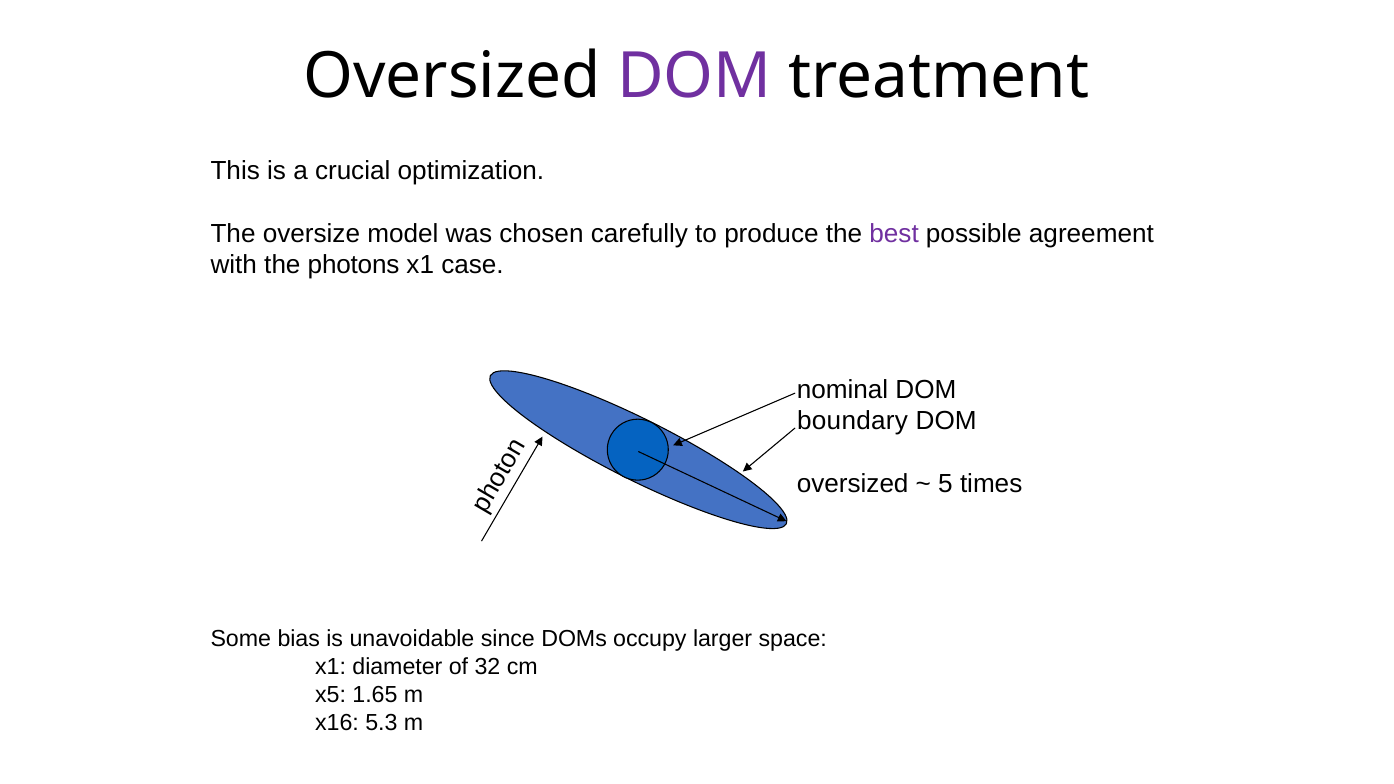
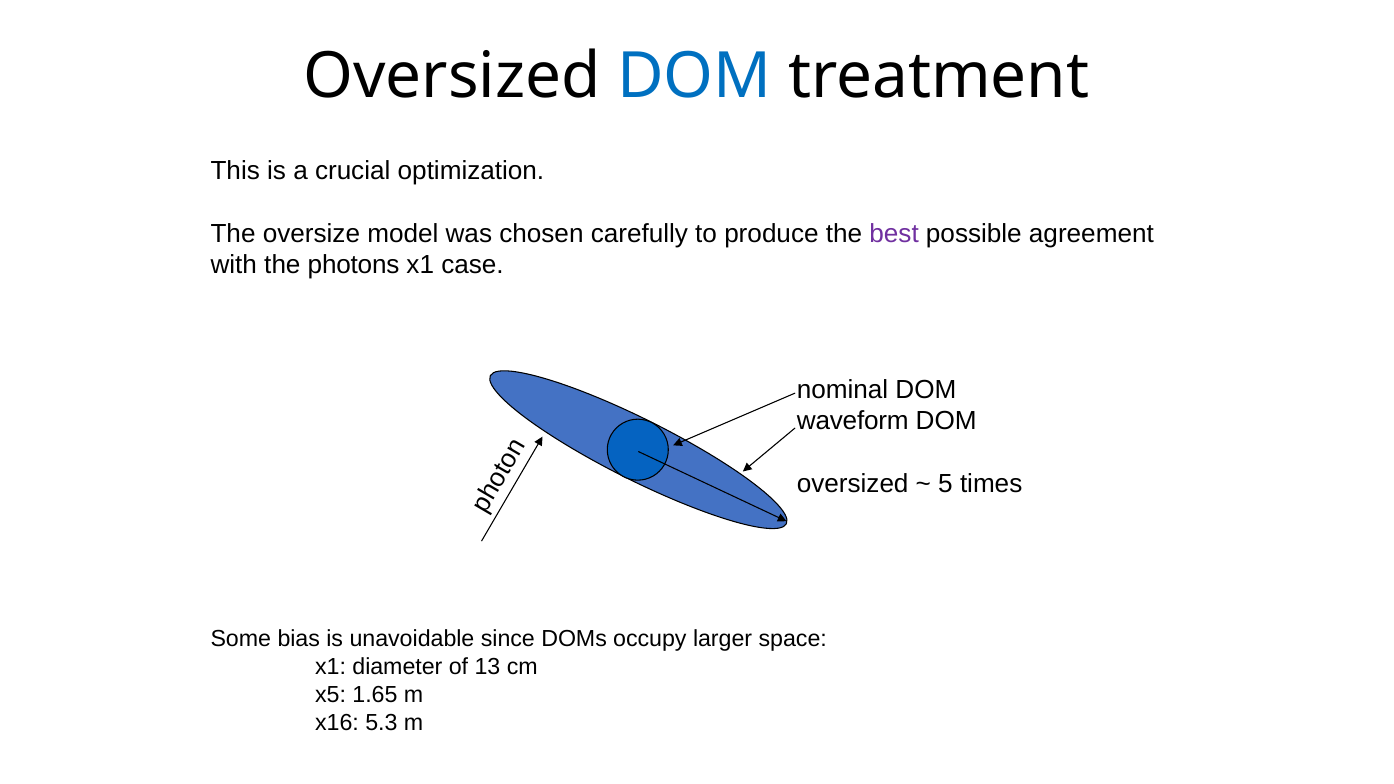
DOM at (694, 77) colour: purple -> blue
boundary: boundary -> waveform
32: 32 -> 13
